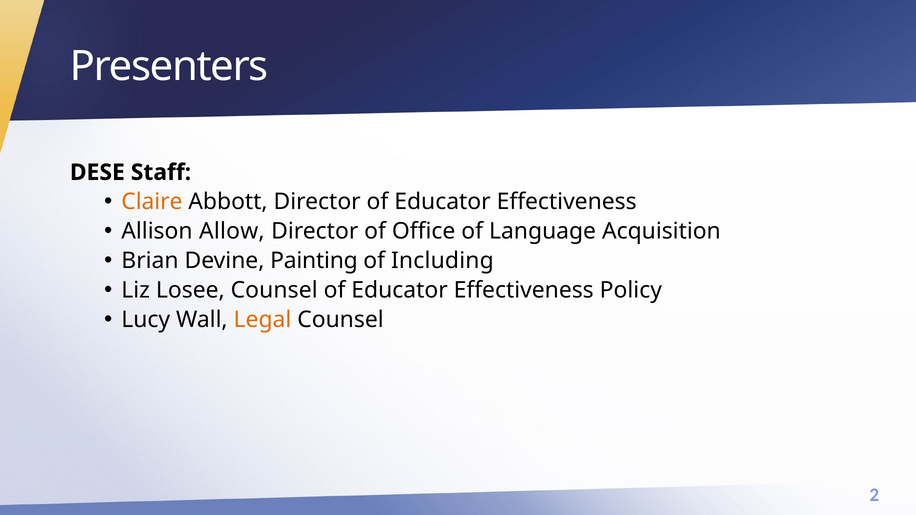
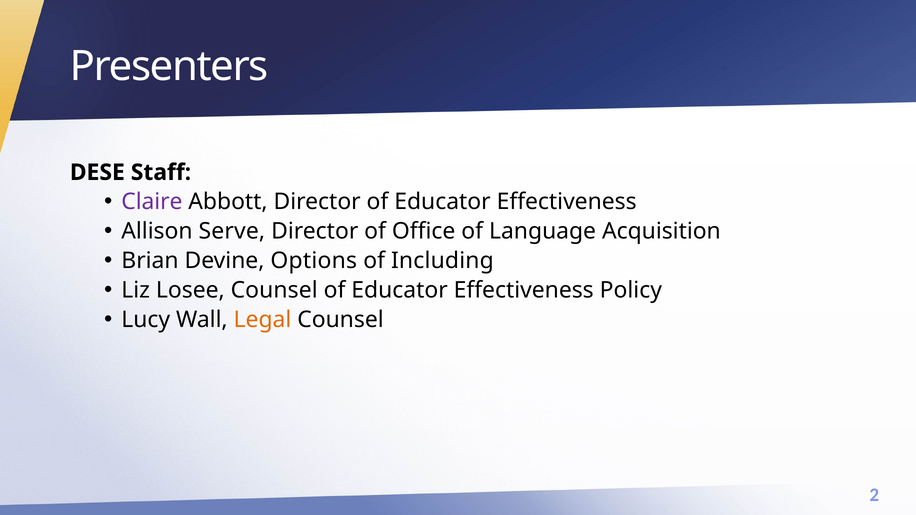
Claire colour: orange -> purple
Allow: Allow -> Serve
Painting: Painting -> Options
